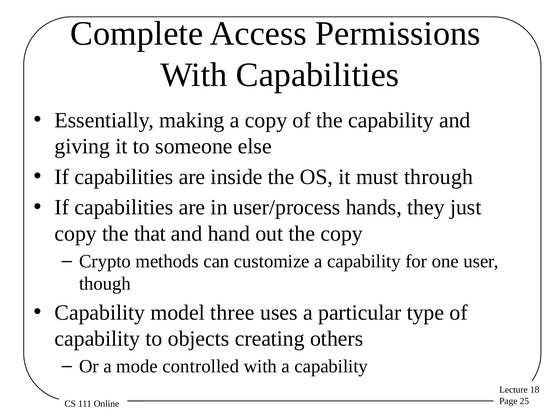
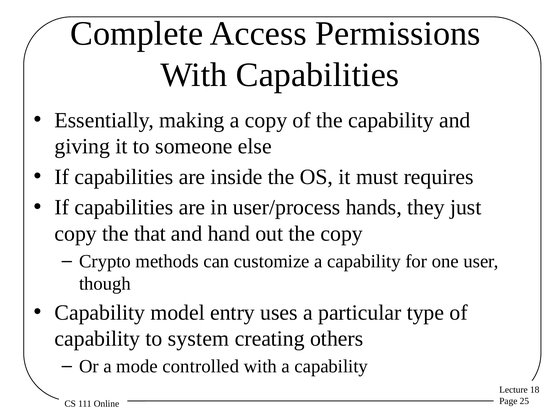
through: through -> requires
three: three -> entry
objects: objects -> system
